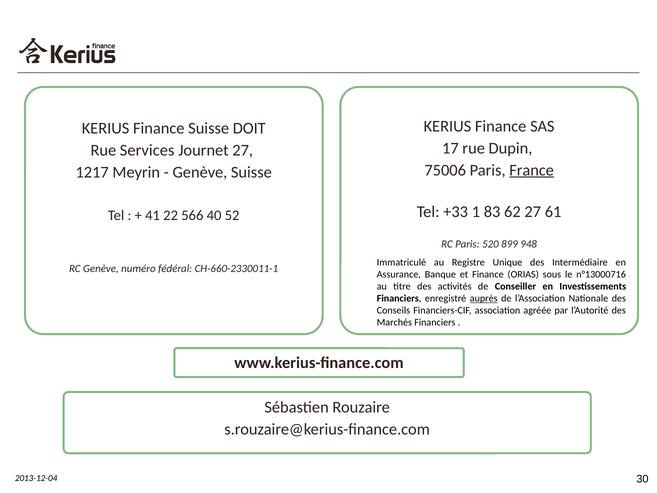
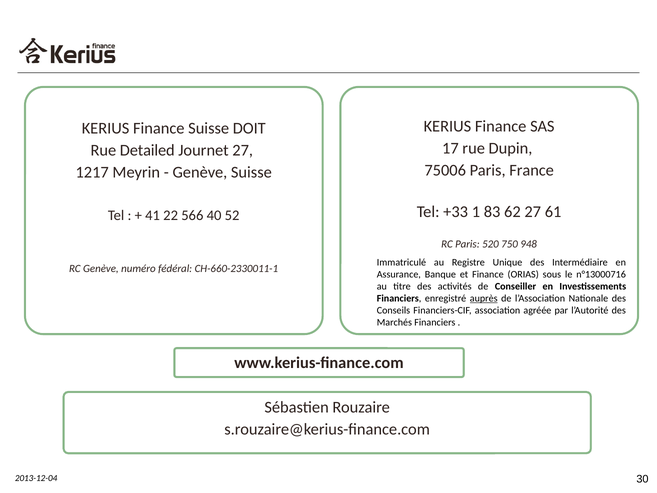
Services: Services -> Detailed
France underline: present -> none
899: 899 -> 750
